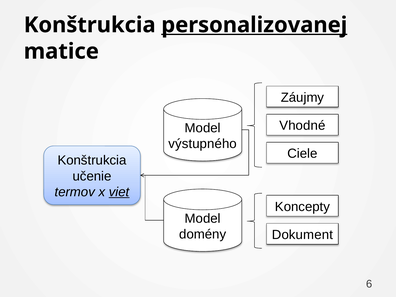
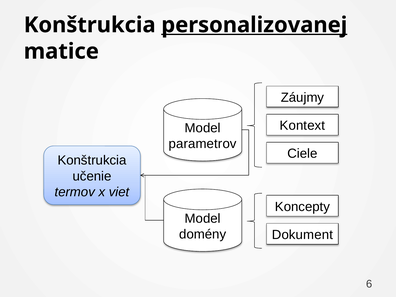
Vhodné: Vhodné -> Kontext
výstupného: výstupného -> parametrov
viet underline: present -> none
